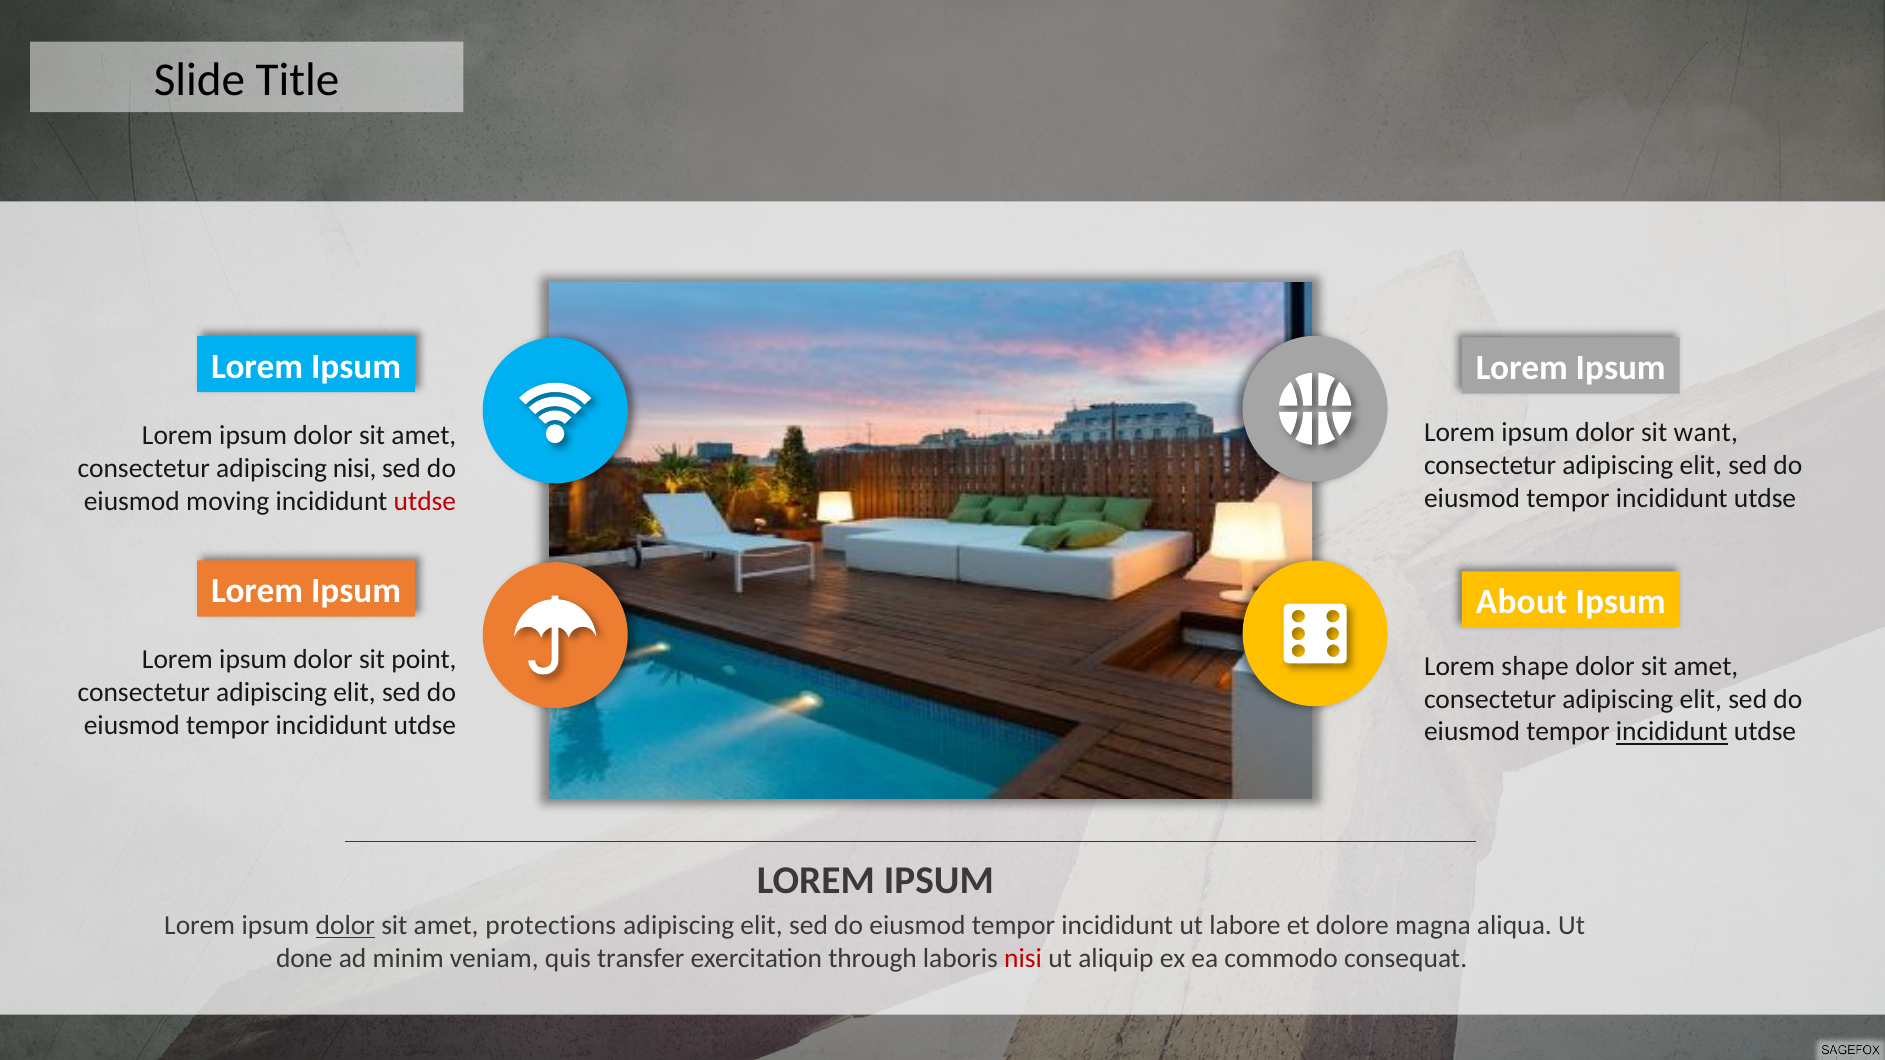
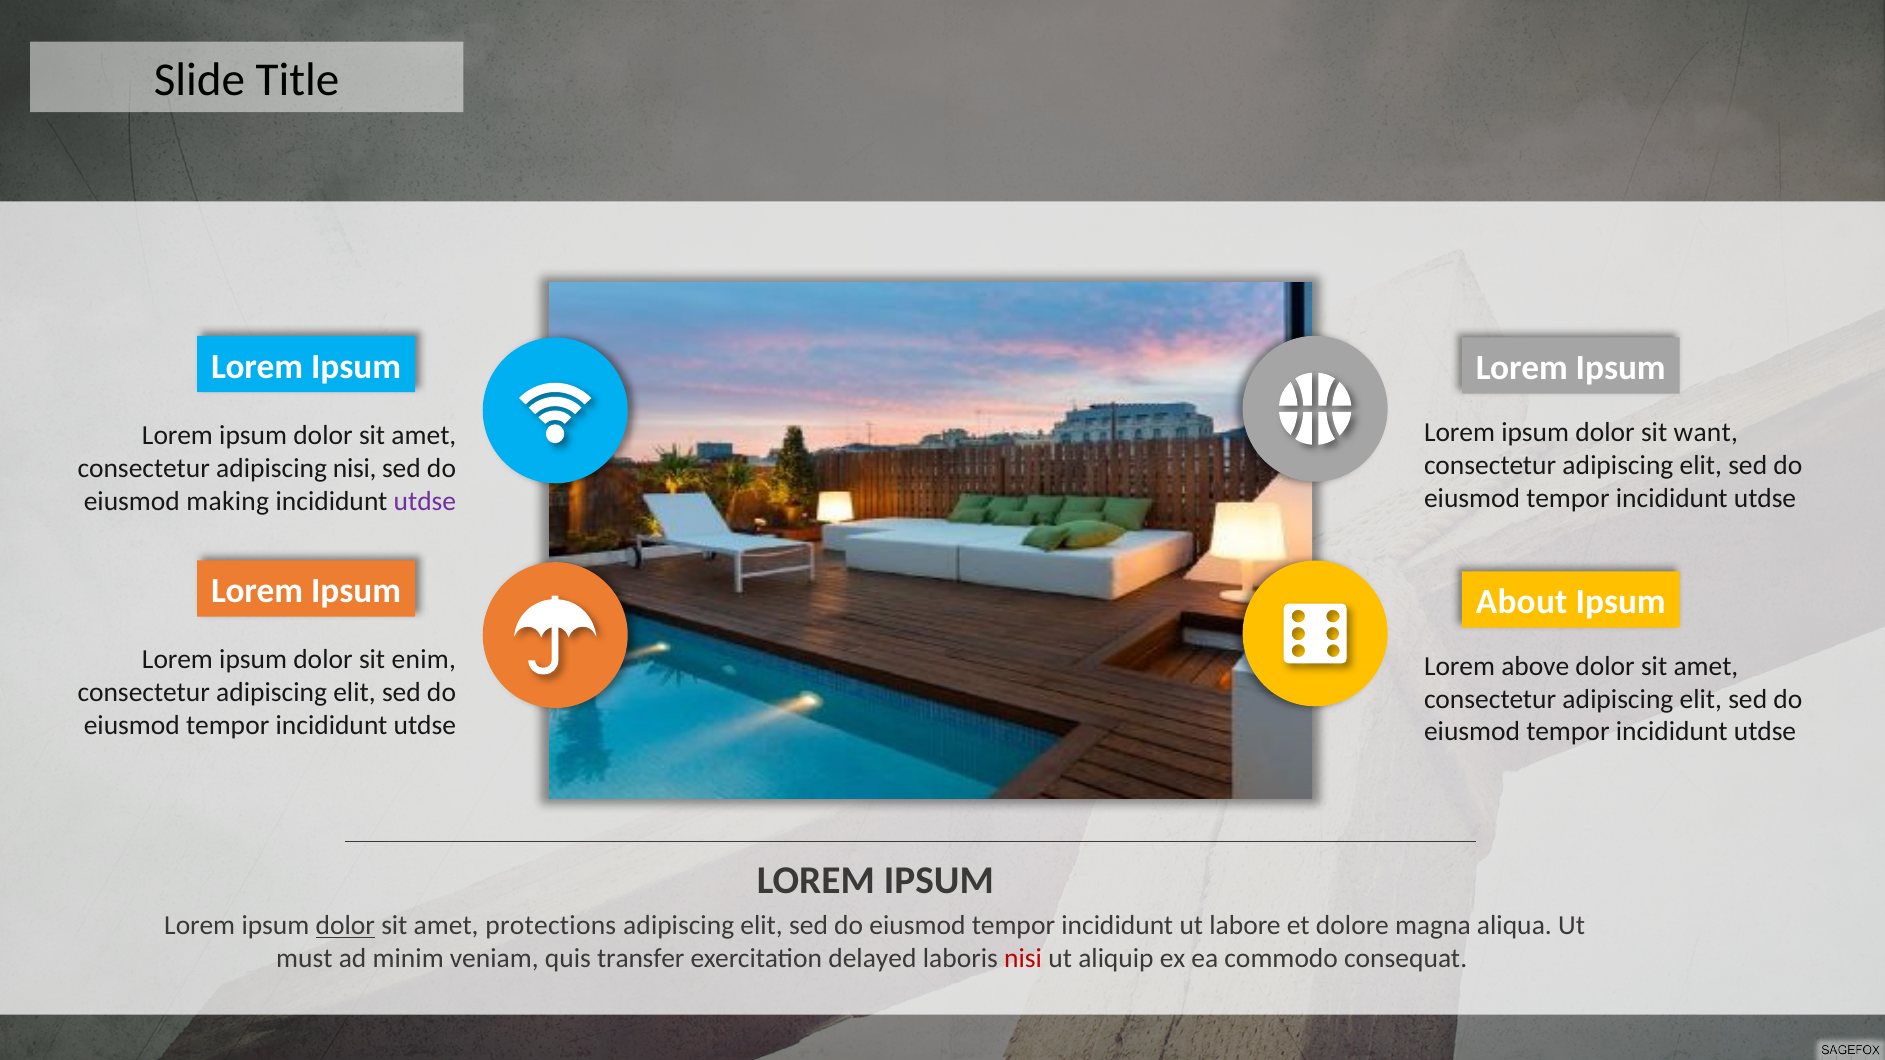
moving: moving -> making
utdse at (425, 501) colour: red -> purple
point: point -> enim
shape: shape -> above
incididunt at (1672, 732) underline: present -> none
done: done -> must
through: through -> delayed
